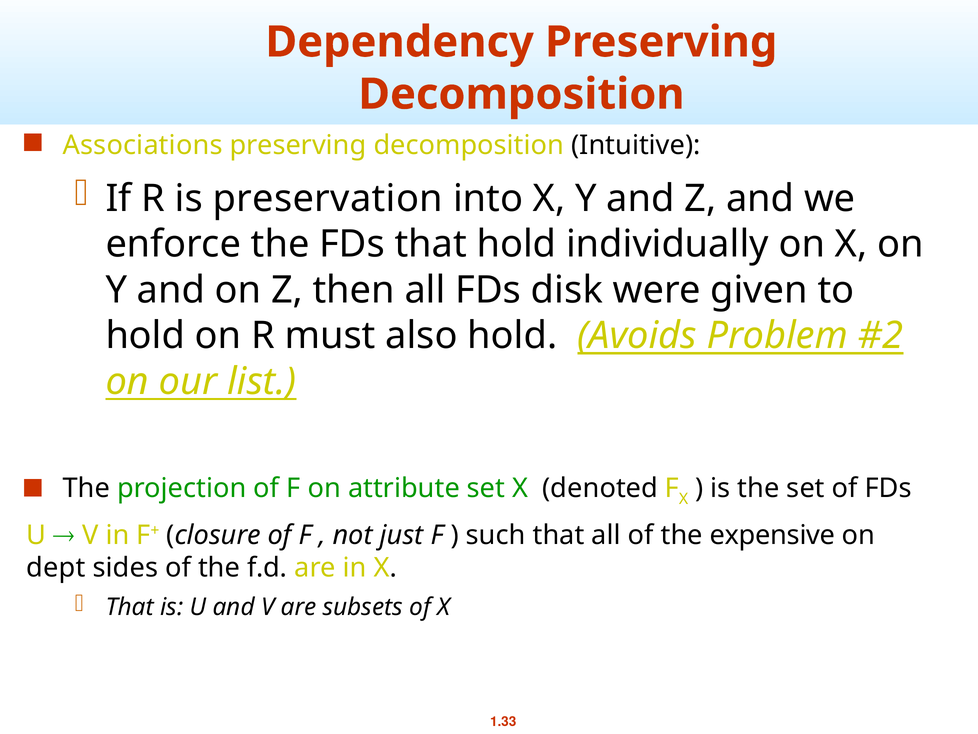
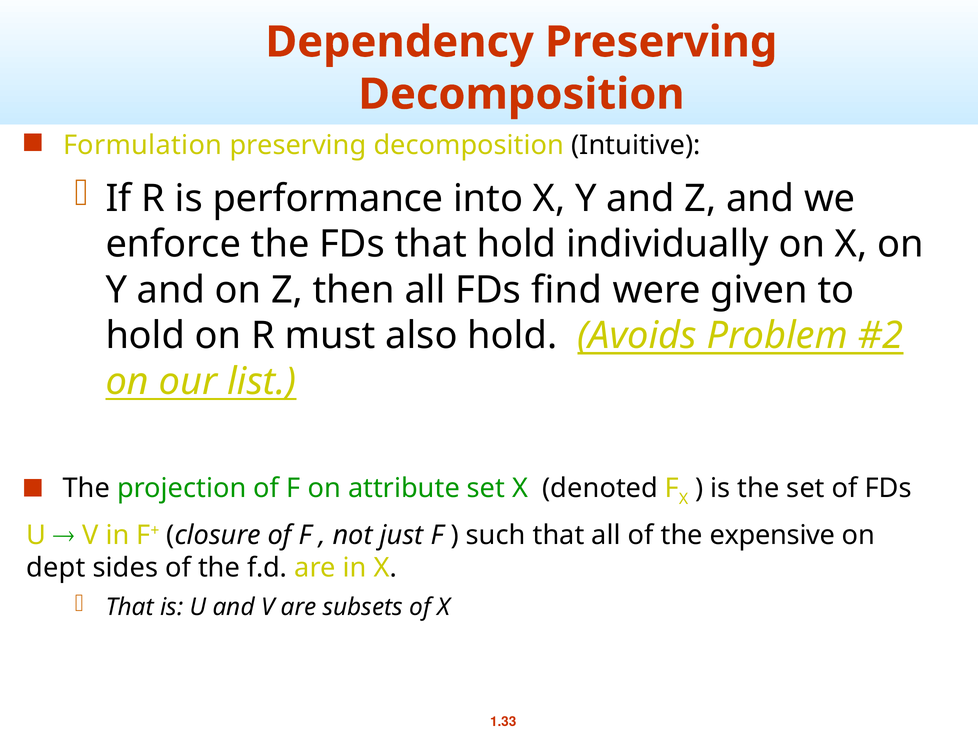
Associations: Associations -> Formulation
preservation: preservation -> performance
disk: disk -> find
